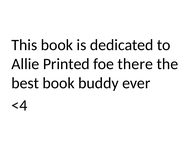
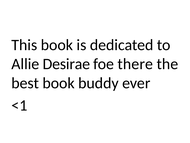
Printed: Printed -> Desirae
<4: <4 -> <1
